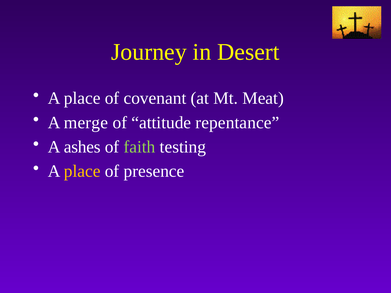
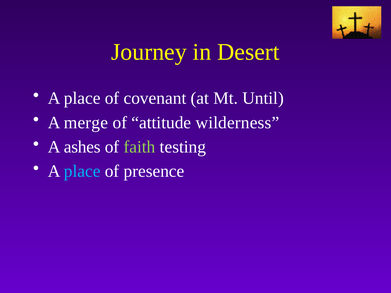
Meat: Meat -> Until
repentance: repentance -> wilderness
place at (82, 171) colour: yellow -> light blue
